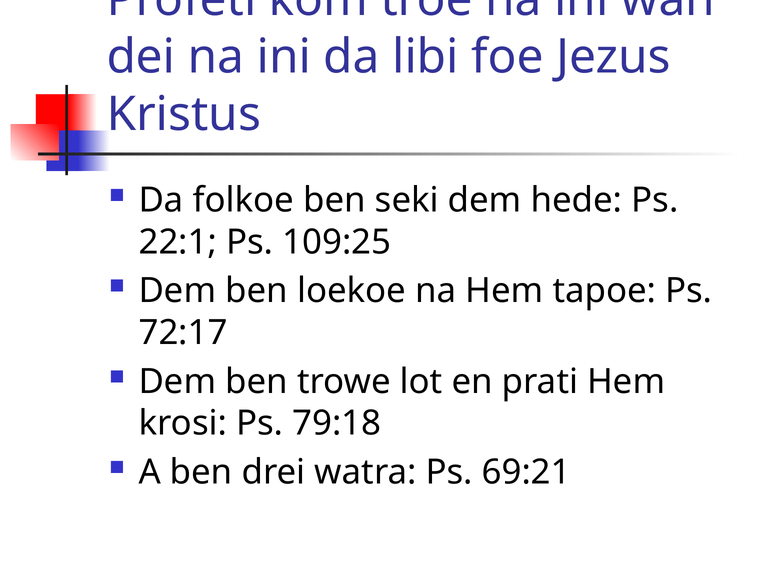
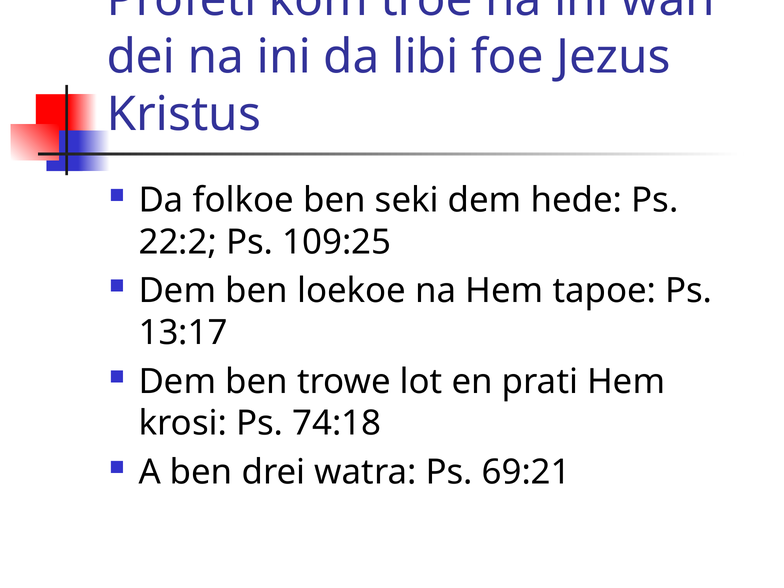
22:1: 22:1 -> 22:2
72:17: 72:17 -> 13:17
79:18: 79:18 -> 74:18
